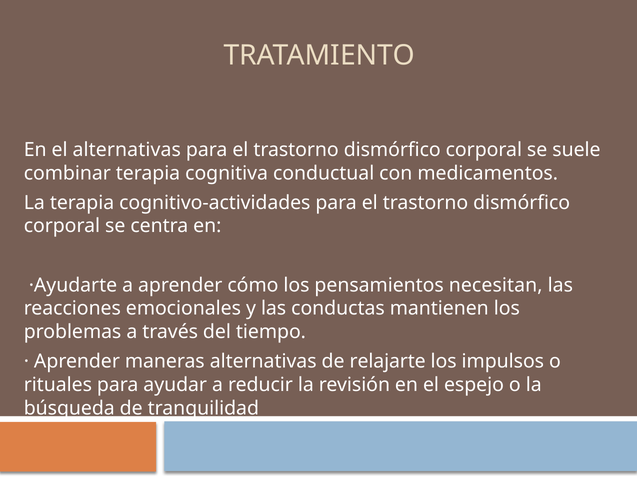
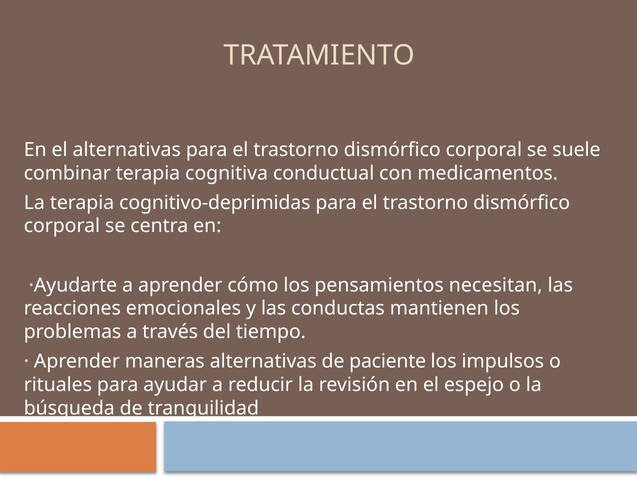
cognitivo-actividades: cognitivo-actividades -> cognitivo-deprimidas
relajarte: relajarte -> paciente
